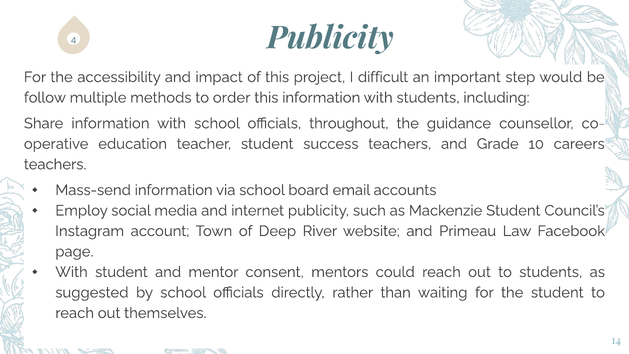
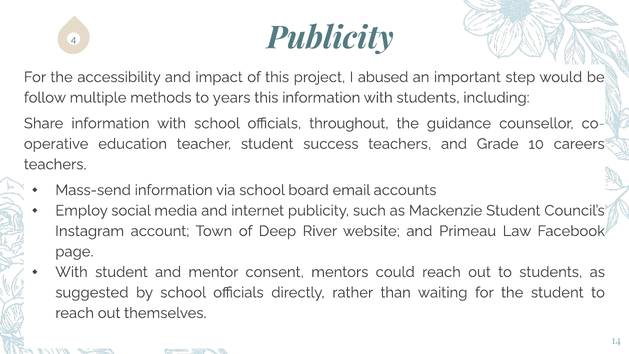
difficult: difficult -> abused
order: order -> years
